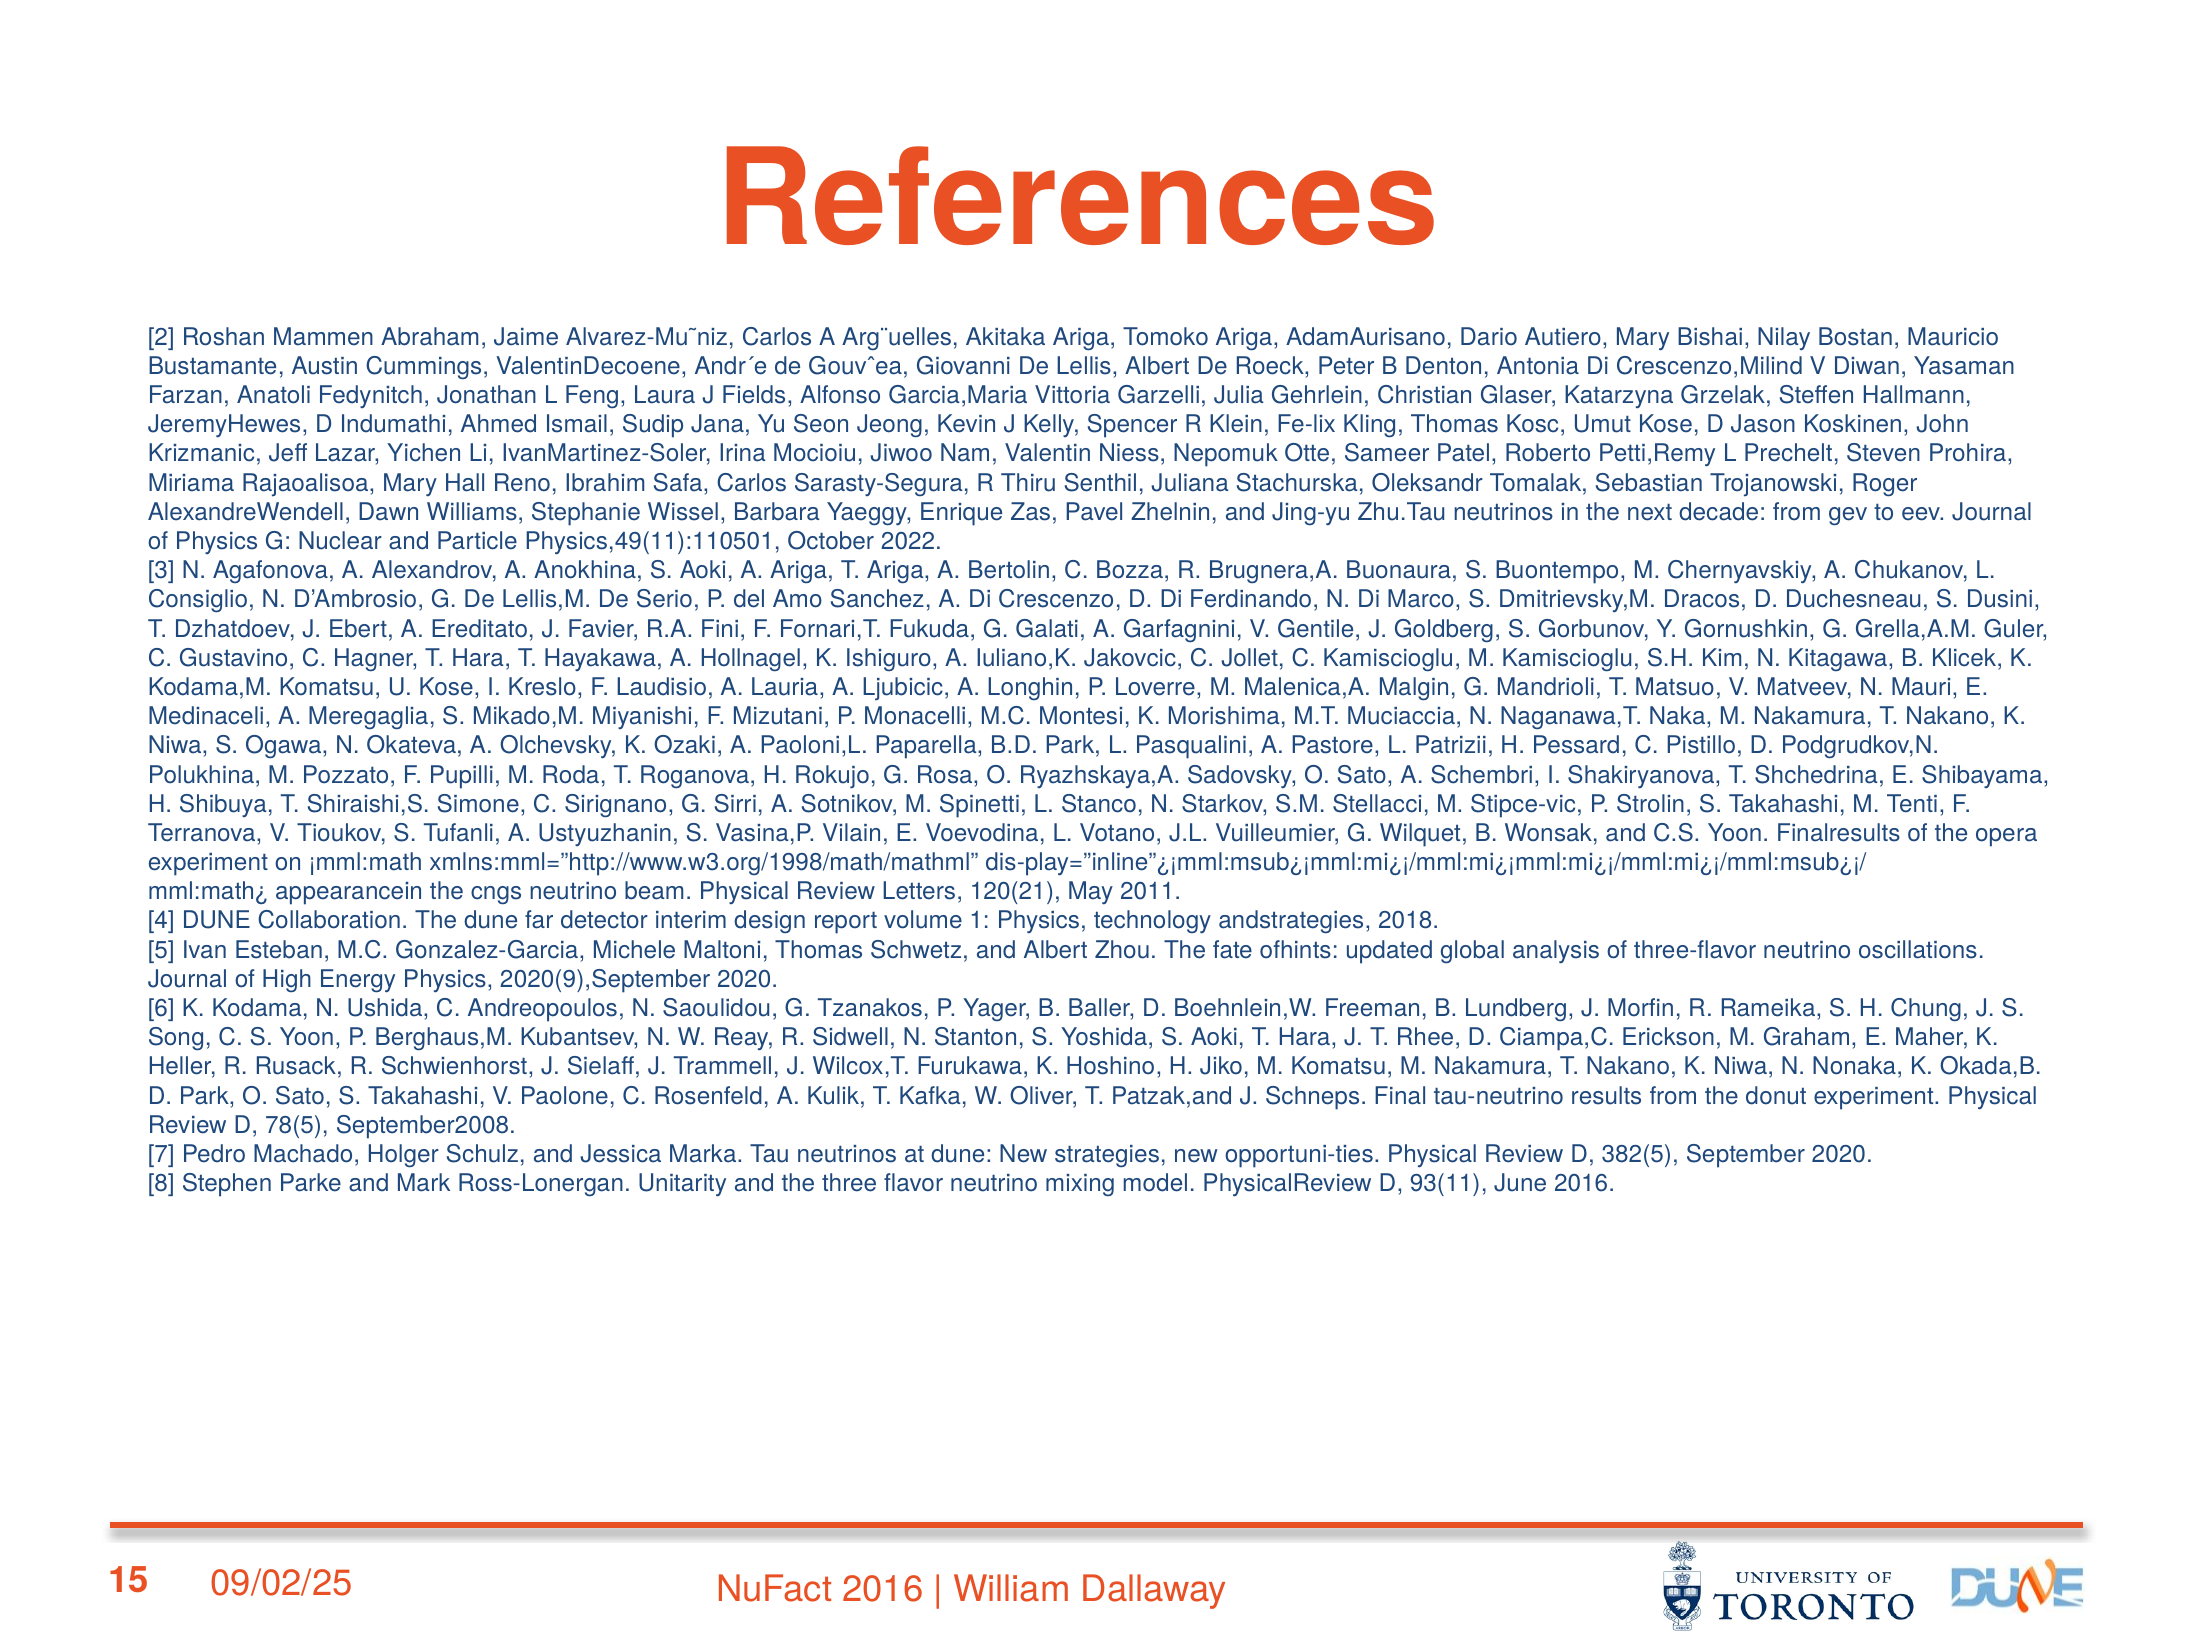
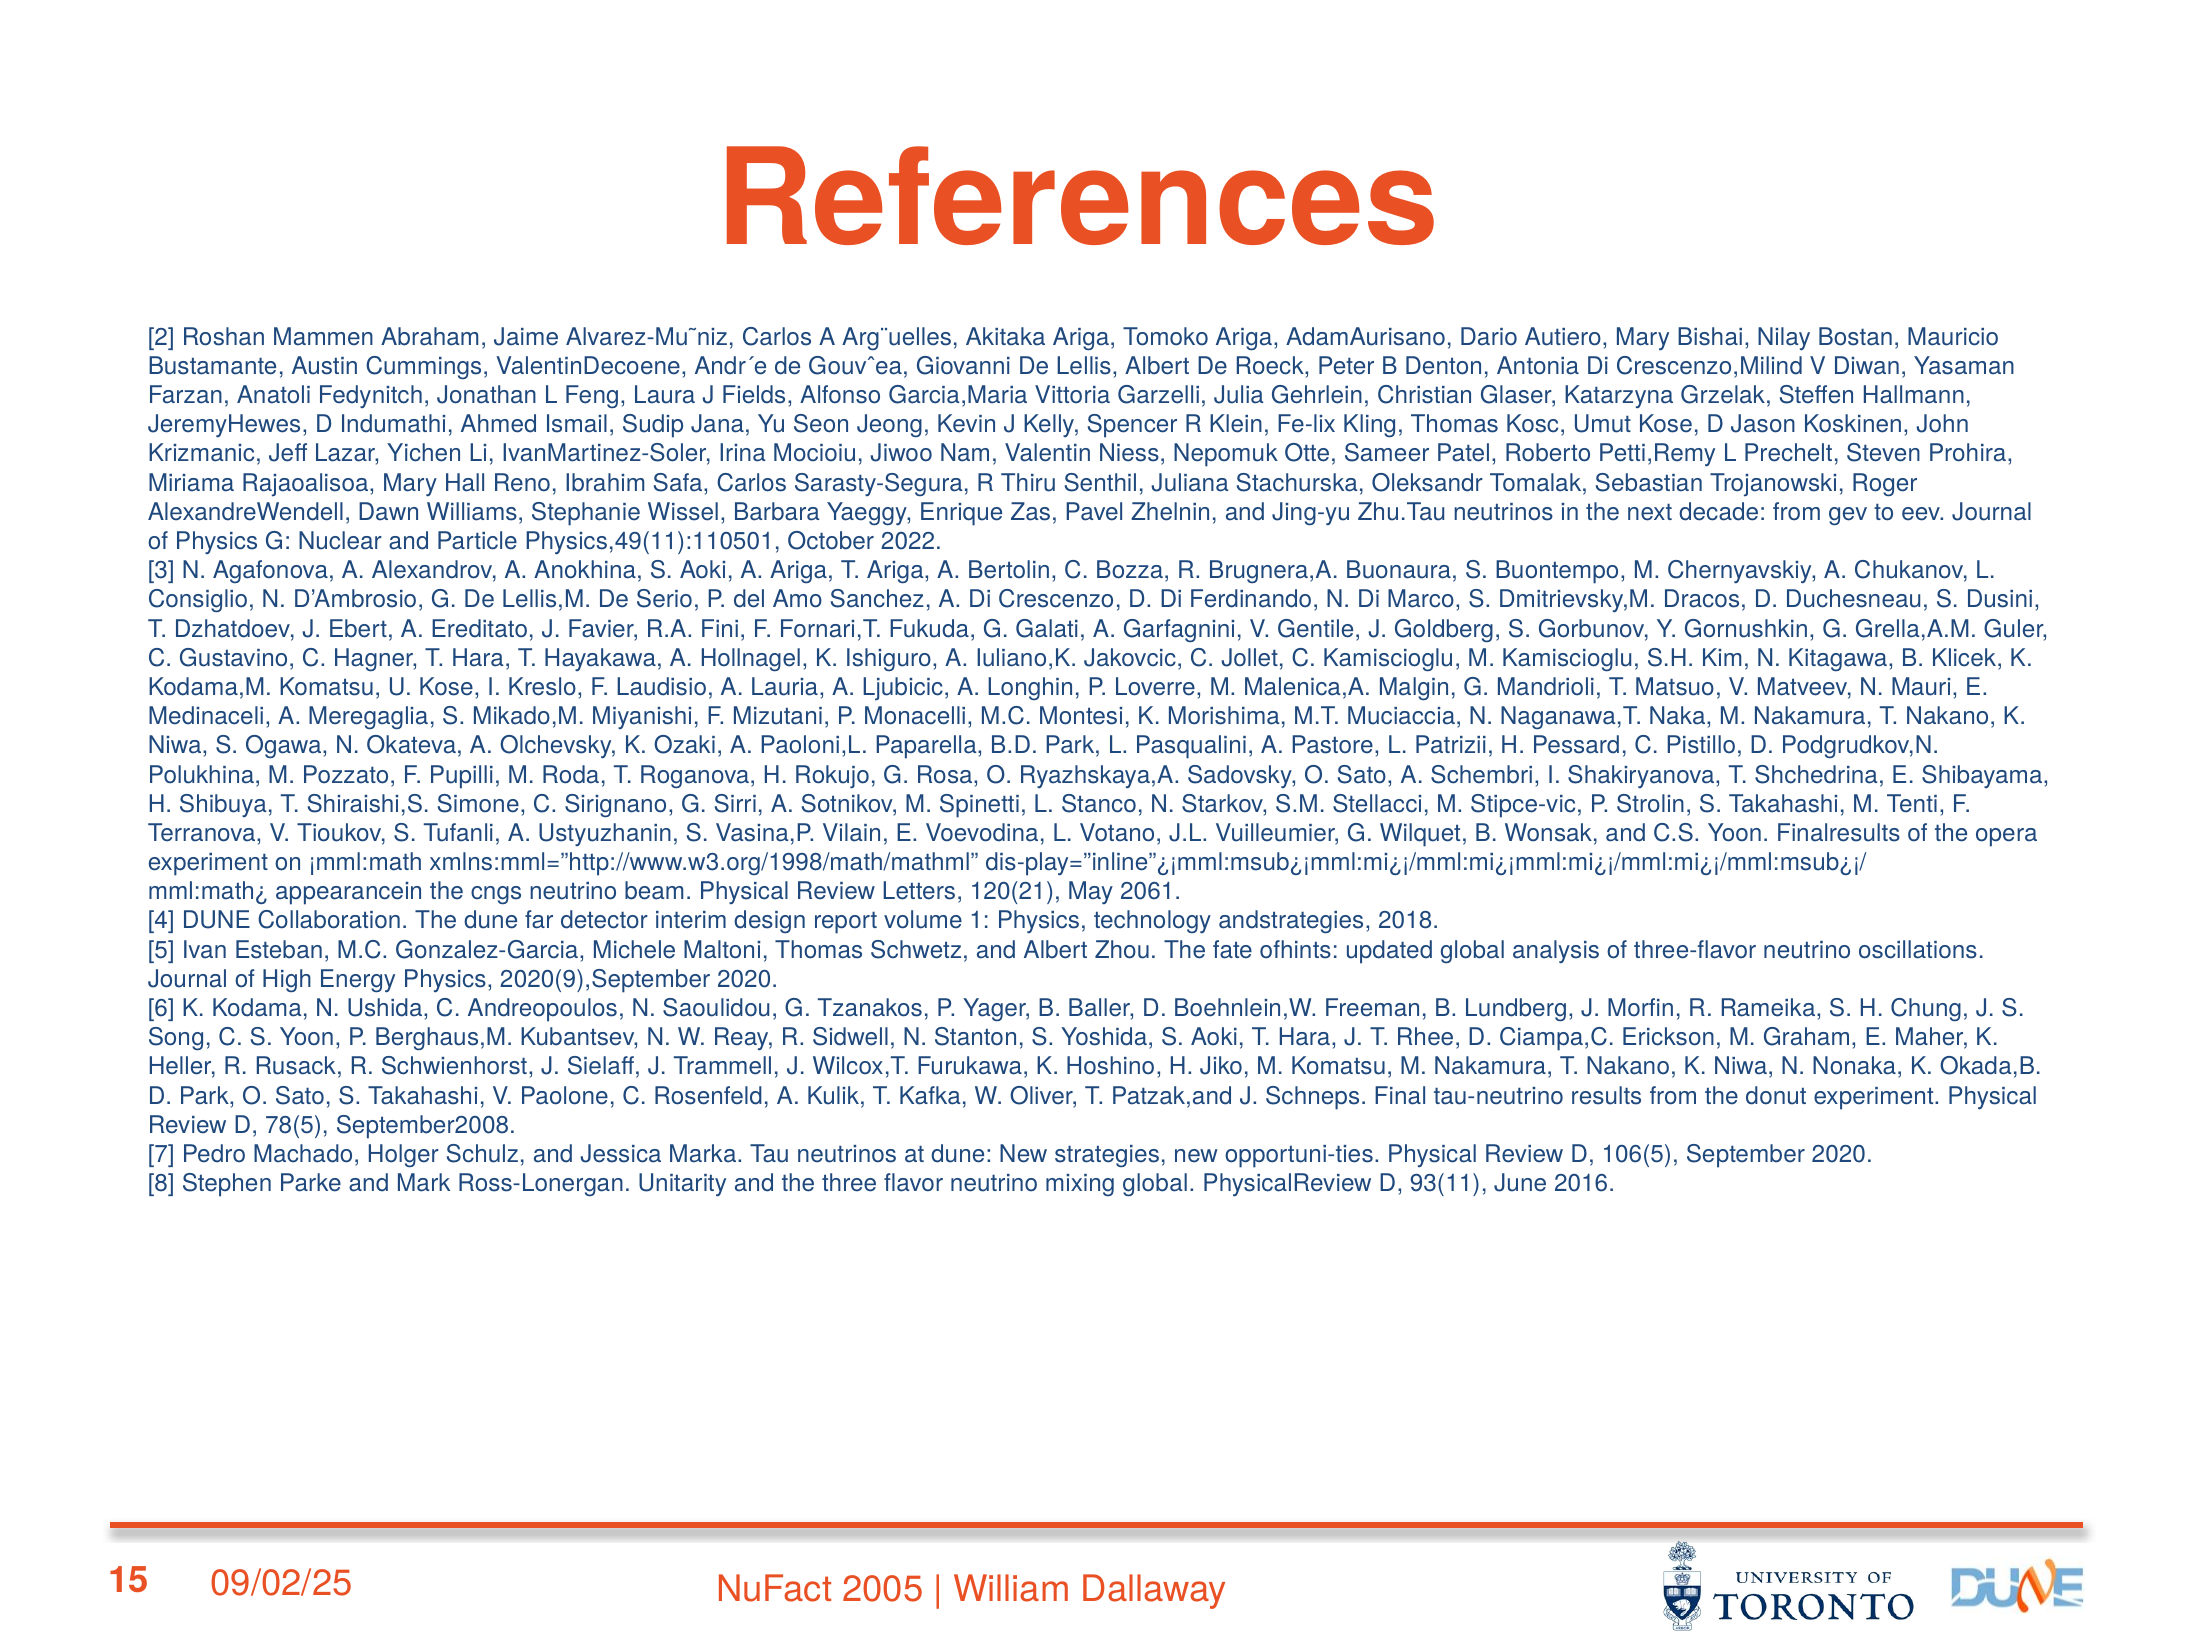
2011: 2011 -> 2061
382(5: 382(5 -> 106(5
mixing model: model -> global
NuFact 2016: 2016 -> 2005
